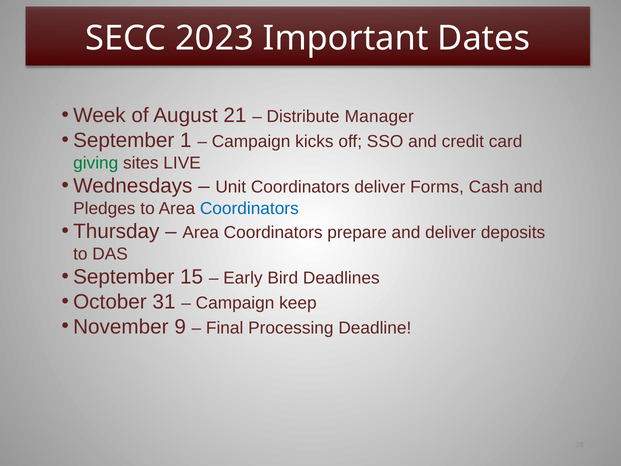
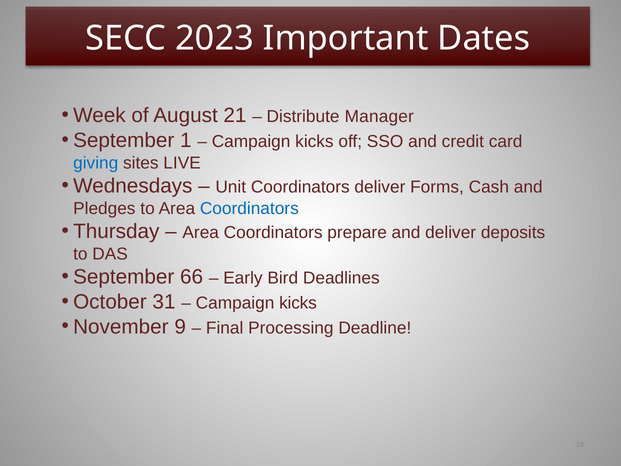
giving colour: green -> blue
15: 15 -> 66
keep at (298, 303): keep -> kicks
